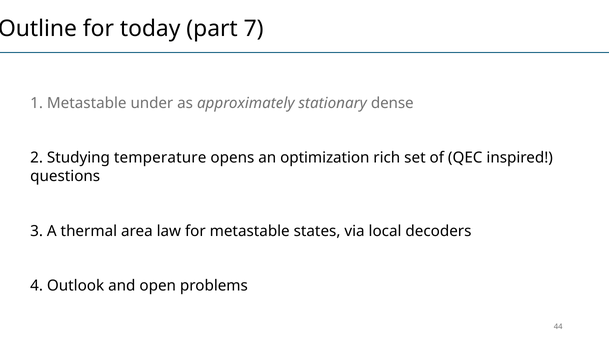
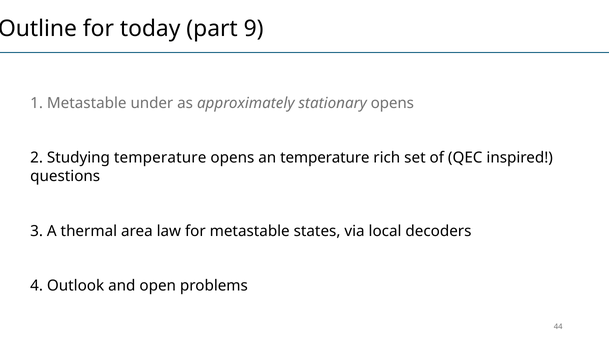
7: 7 -> 9
stationary dense: dense -> opens
an optimization: optimization -> temperature
